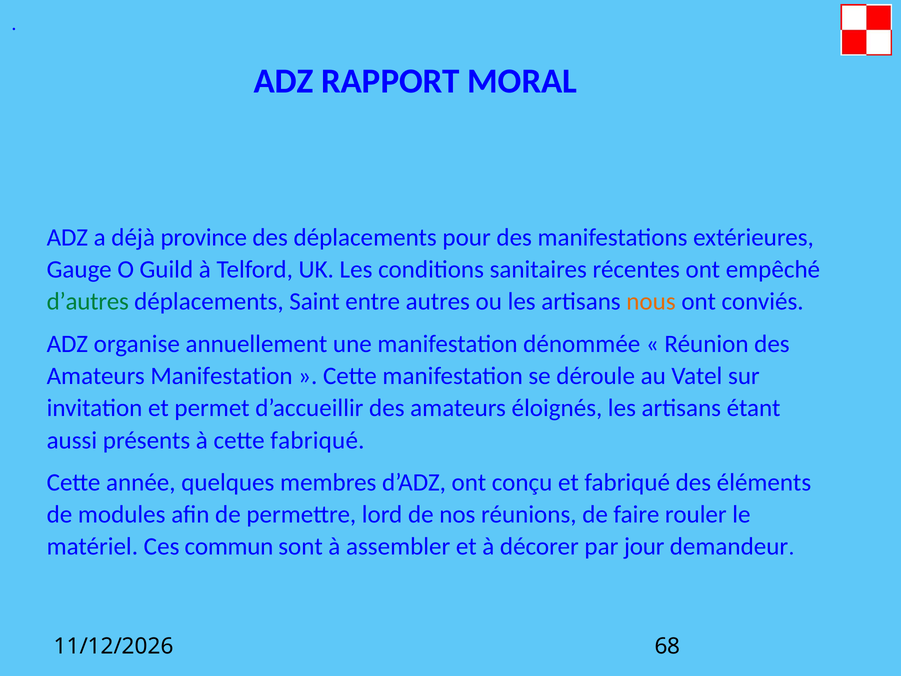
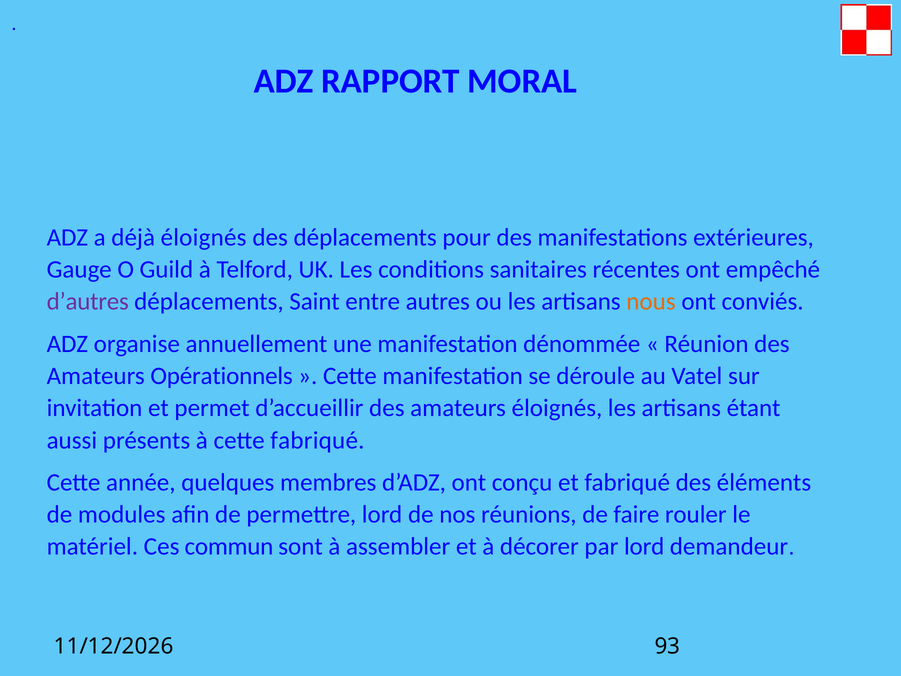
déjà province: province -> éloignés
d’autres colour: green -> purple
Amateurs Manifestation: Manifestation -> Opérationnels
par jour: jour -> lord
68: 68 -> 93
